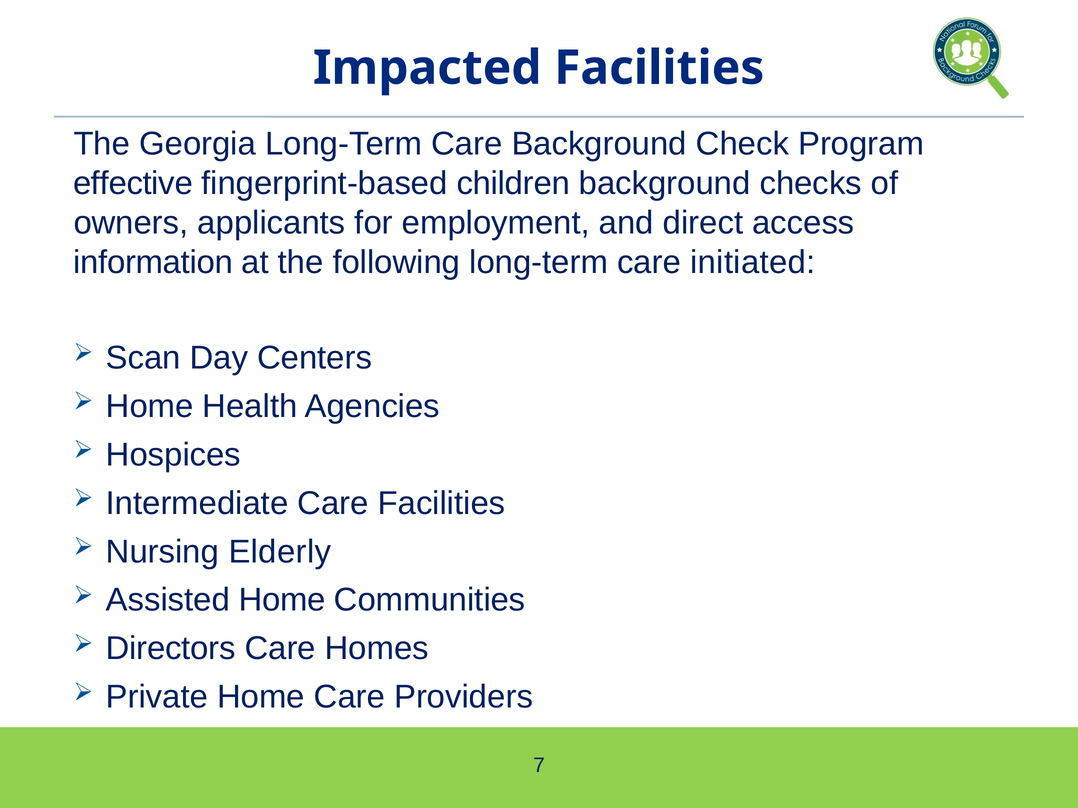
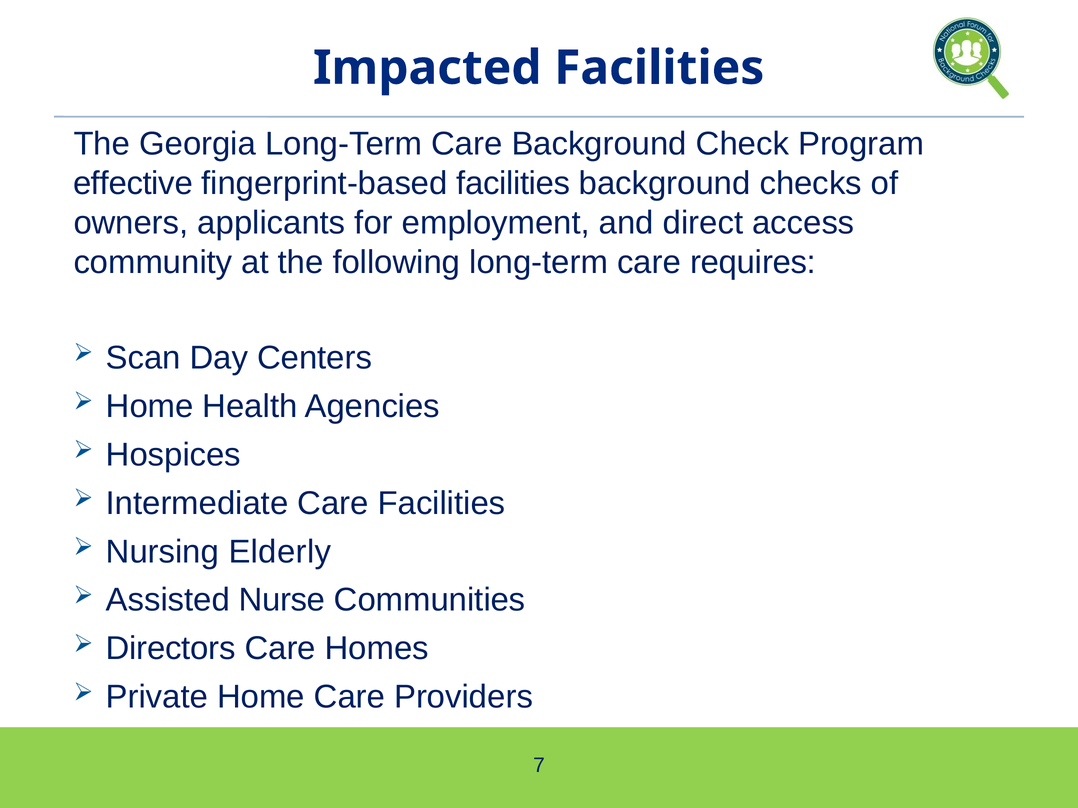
fingerprint-based children: children -> facilities
information: information -> community
initiated: initiated -> requires
Assisted Home: Home -> Nurse
